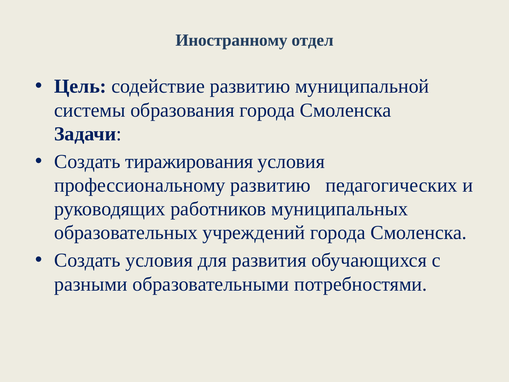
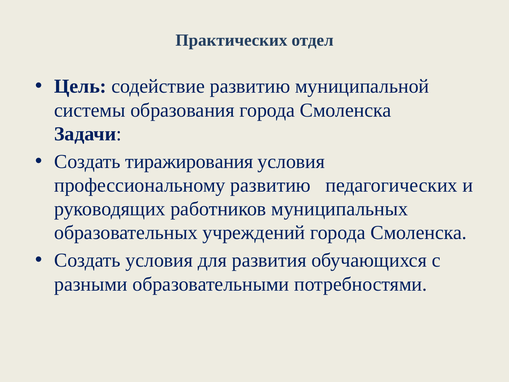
Иностранному: Иностранному -> Практических
